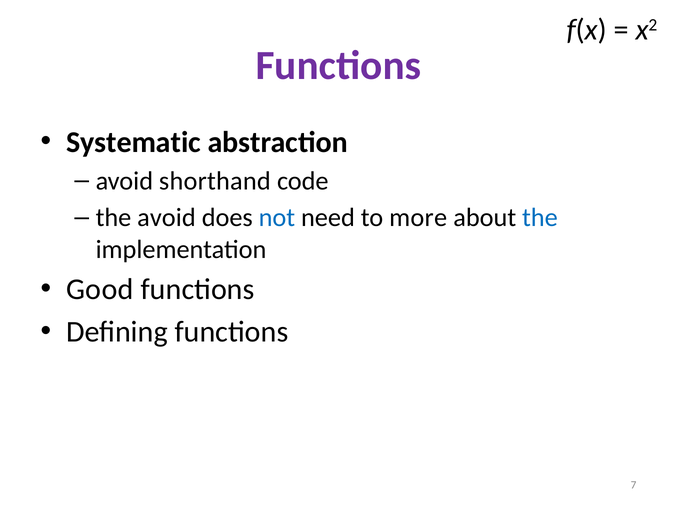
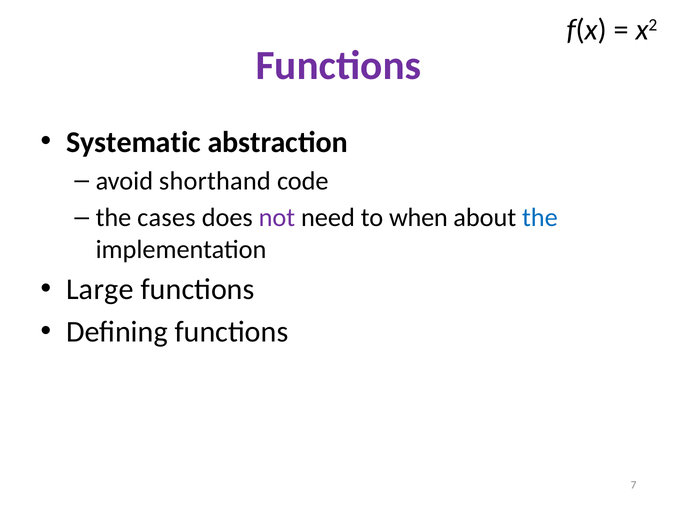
the avoid: avoid -> cases
not colour: blue -> purple
more: more -> when
Good: Good -> Large
